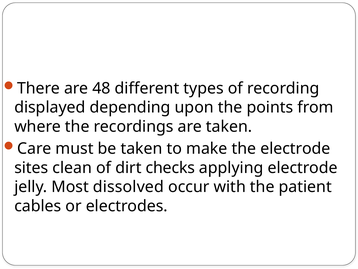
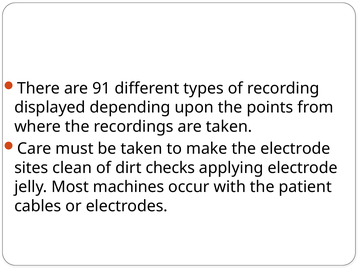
48: 48 -> 91
dissolved: dissolved -> machines
